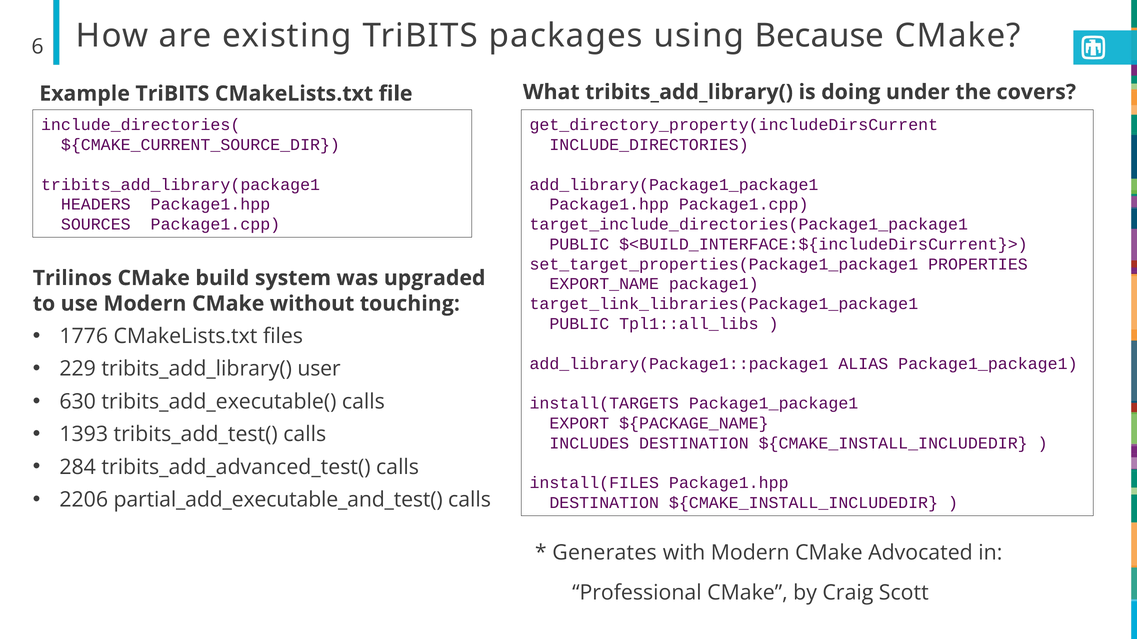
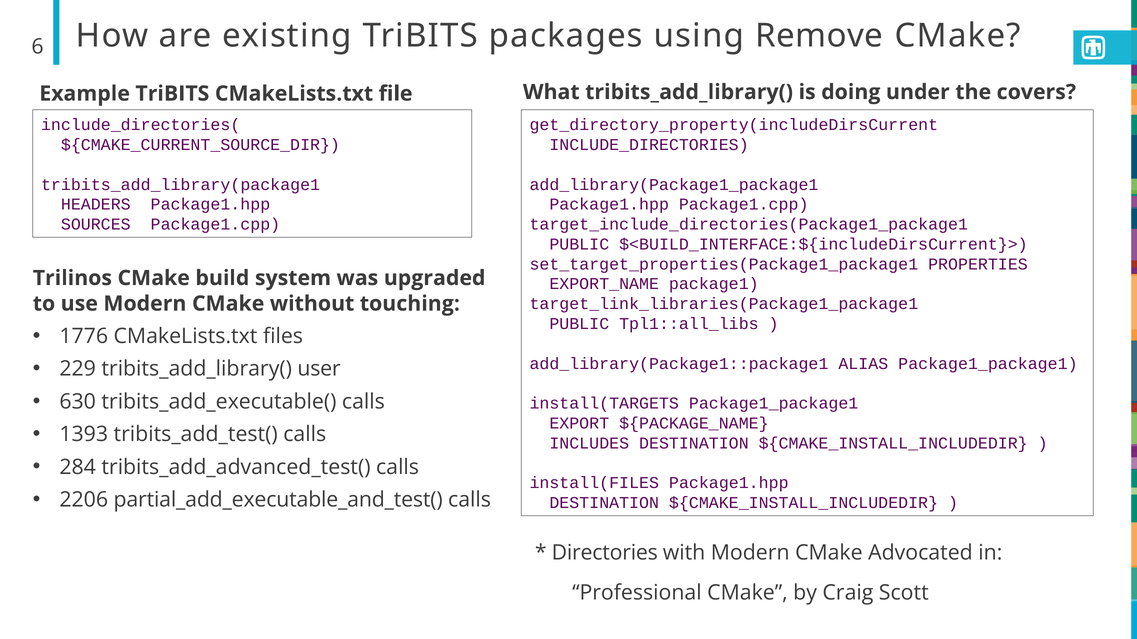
Because: Because -> Remove
Generates: Generates -> Directories
